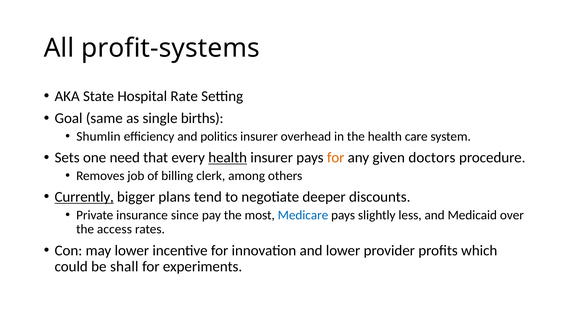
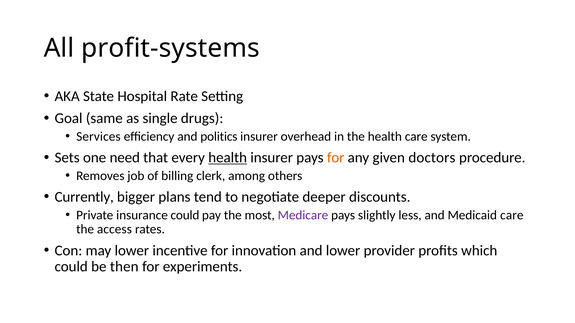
births: births -> drugs
Shumlin: Shumlin -> Services
Currently underline: present -> none
insurance since: since -> could
Medicare colour: blue -> purple
Medicaid over: over -> care
shall: shall -> then
